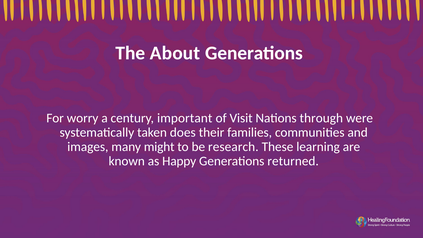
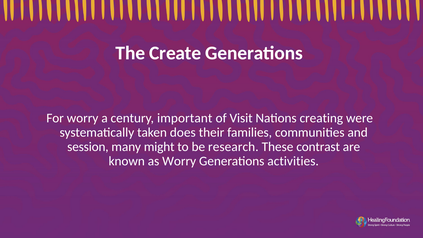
About: About -> Create
through: through -> creating
images: images -> session
learning: learning -> contrast
as Happy: Happy -> Worry
returned: returned -> activities
